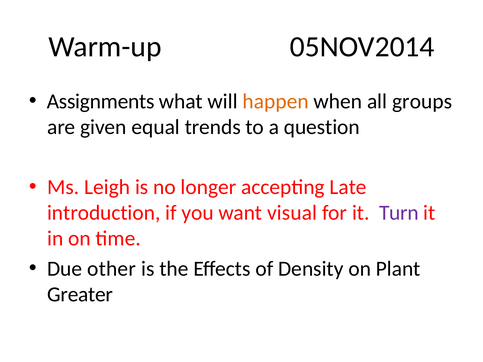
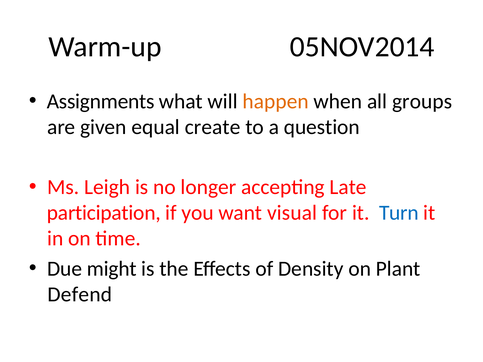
trends: trends -> create
introduction: introduction -> participation
Turn colour: purple -> blue
other: other -> might
Greater: Greater -> Defend
